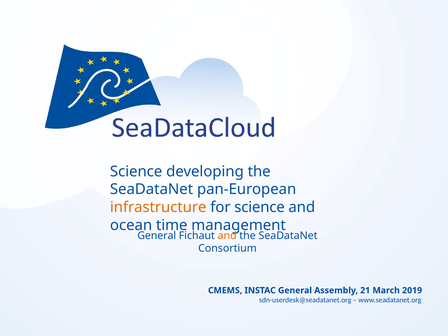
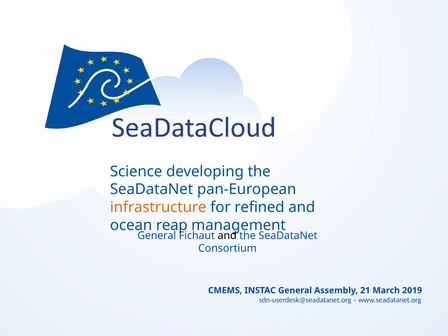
for science: science -> refined
time: time -> reap
and at (227, 236) colour: orange -> black
